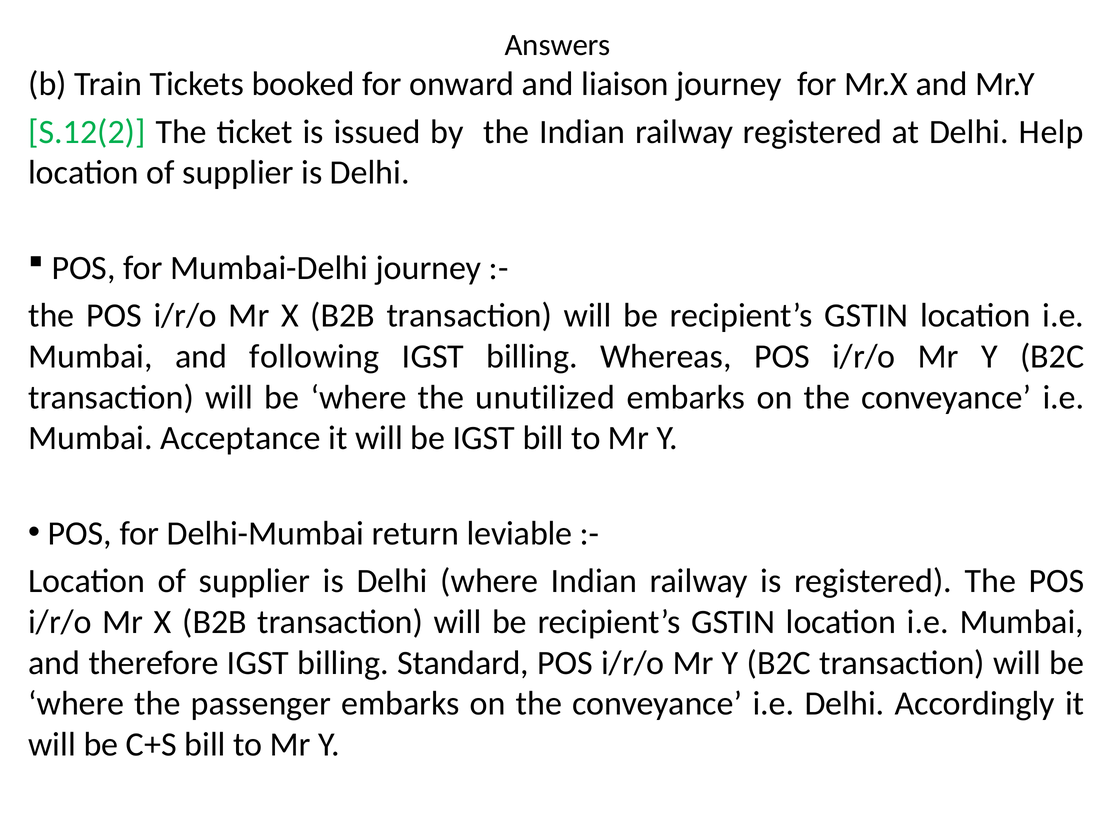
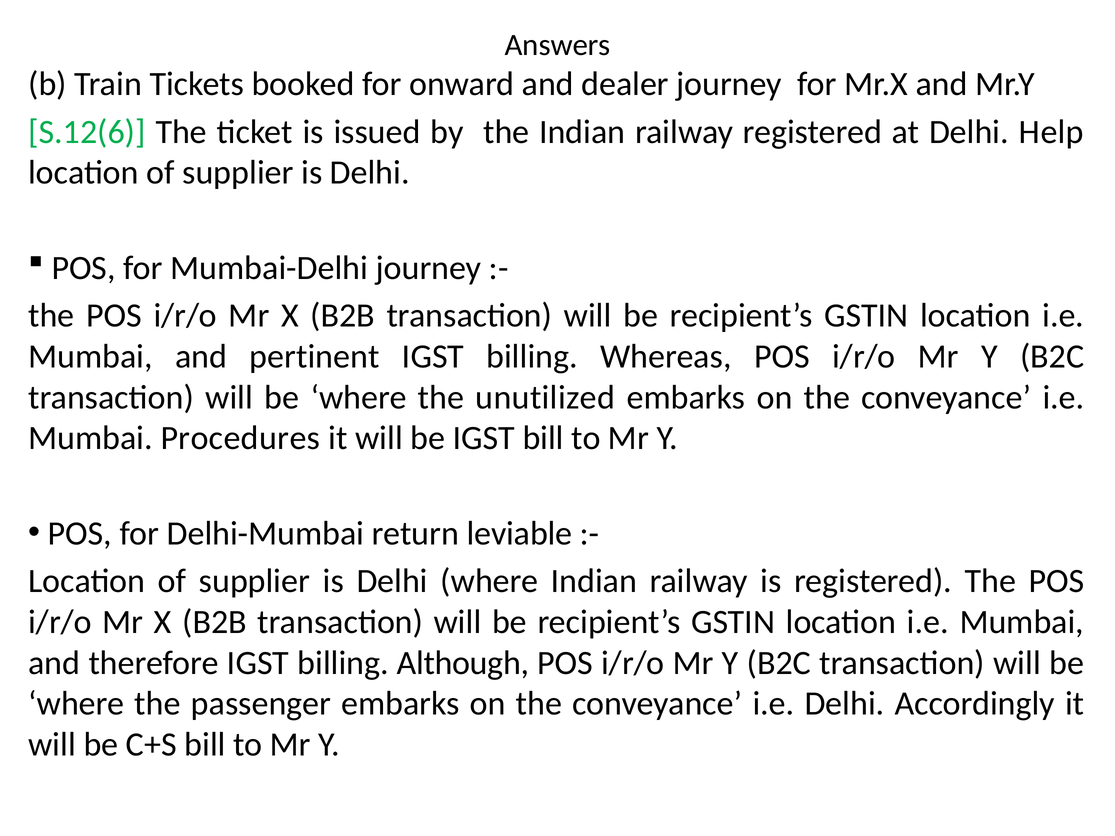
liaison: liaison -> dealer
S.12(2: S.12(2 -> S.12(6
following: following -> pertinent
Acceptance: Acceptance -> Procedures
Standard: Standard -> Although
